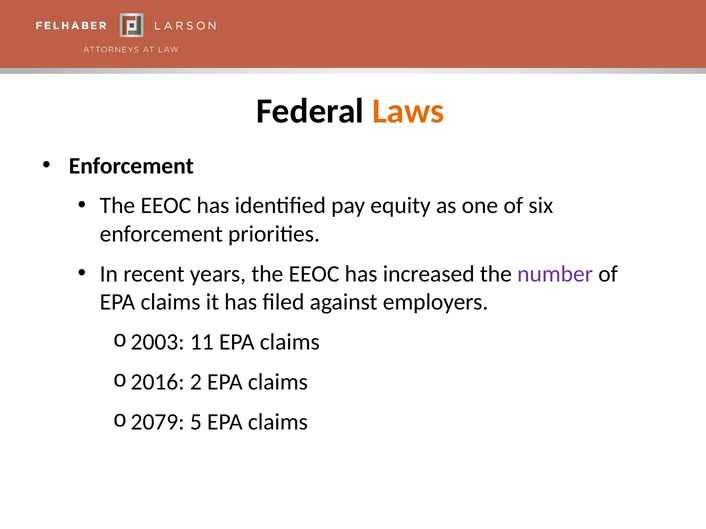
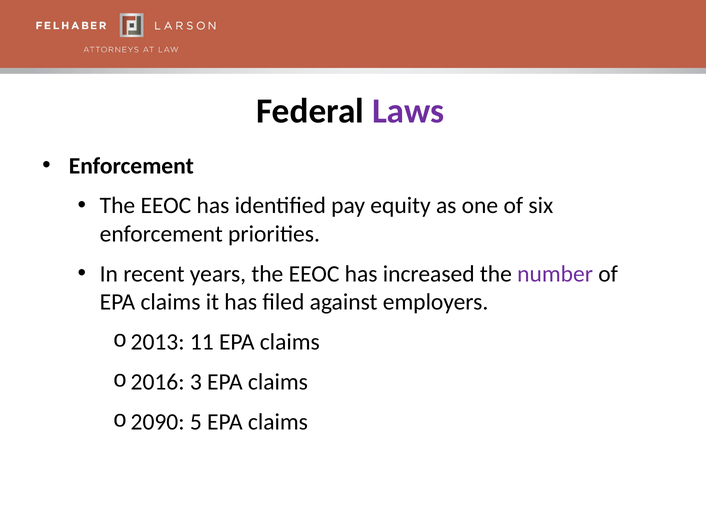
Laws colour: orange -> purple
2003: 2003 -> 2013
2: 2 -> 3
2079: 2079 -> 2090
